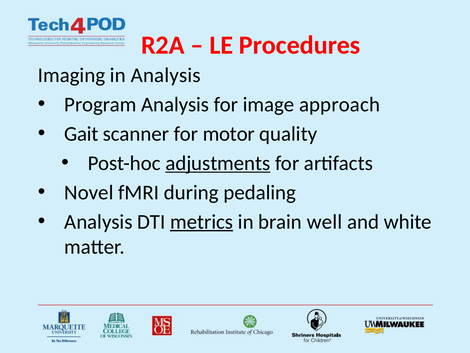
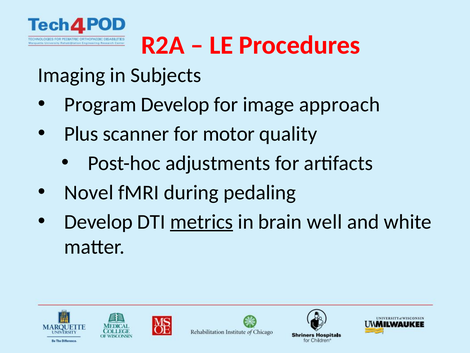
in Analysis: Analysis -> Subjects
Program Analysis: Analysis -> Develop
Gait: Gait -> Plus
adjustments underline: present -> none
Analysis at (98, 221): Analysis -> Develop
